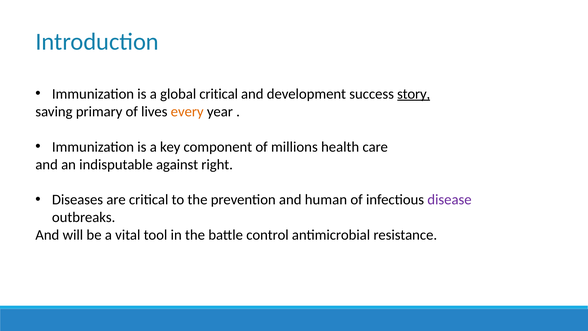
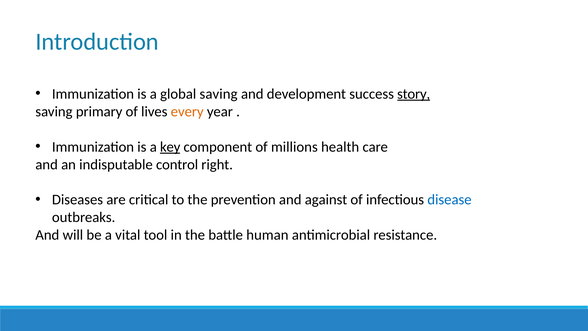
global critical: critical -> saving
key underline: none -> present
against: against -> control
human: human -> against
disease colour: purple -> blue
control: control -> human
